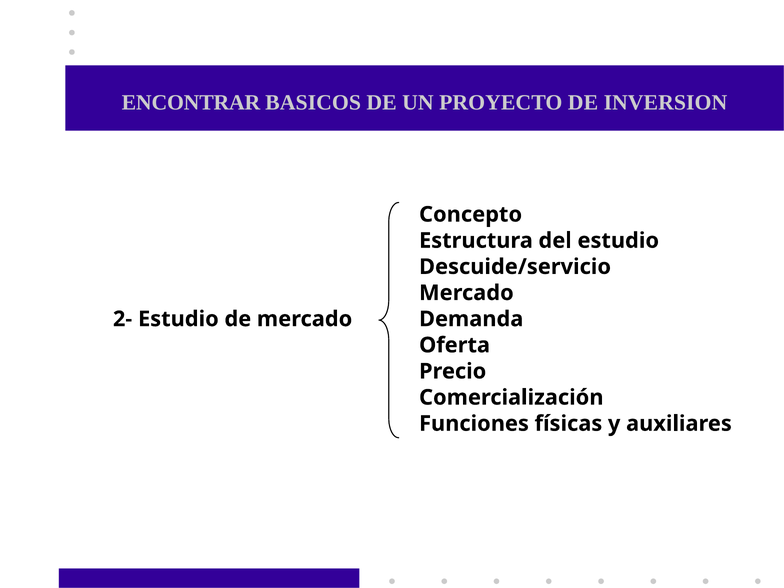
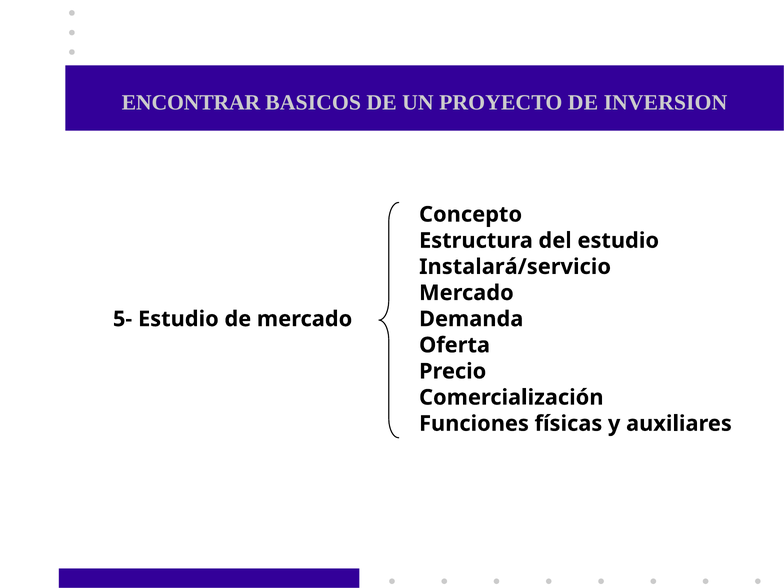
Descuide/servicio: Descuide/servicio -> Instalará/servicio
2-: 2- -> 5-
